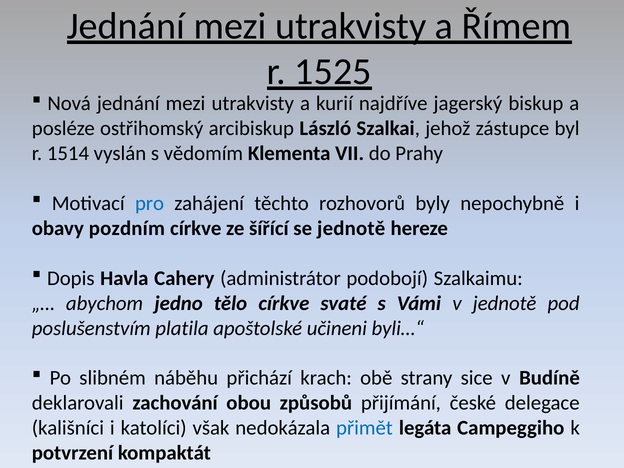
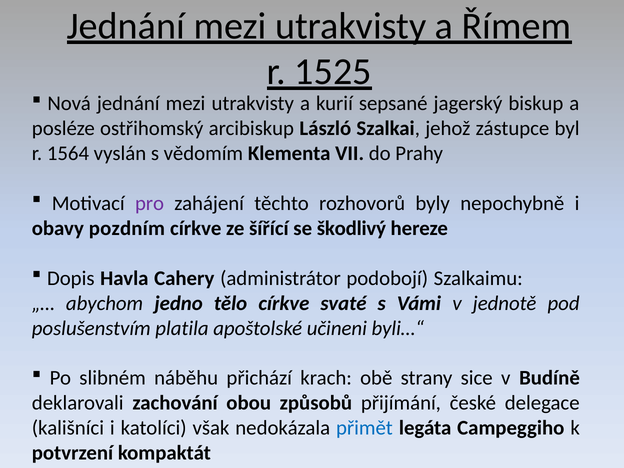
najdříve: najdříve -> sepsané
1514: 1514 -> 1564
pro colour: blue -> purple
se jednotě: jednotě -> škodlivý
